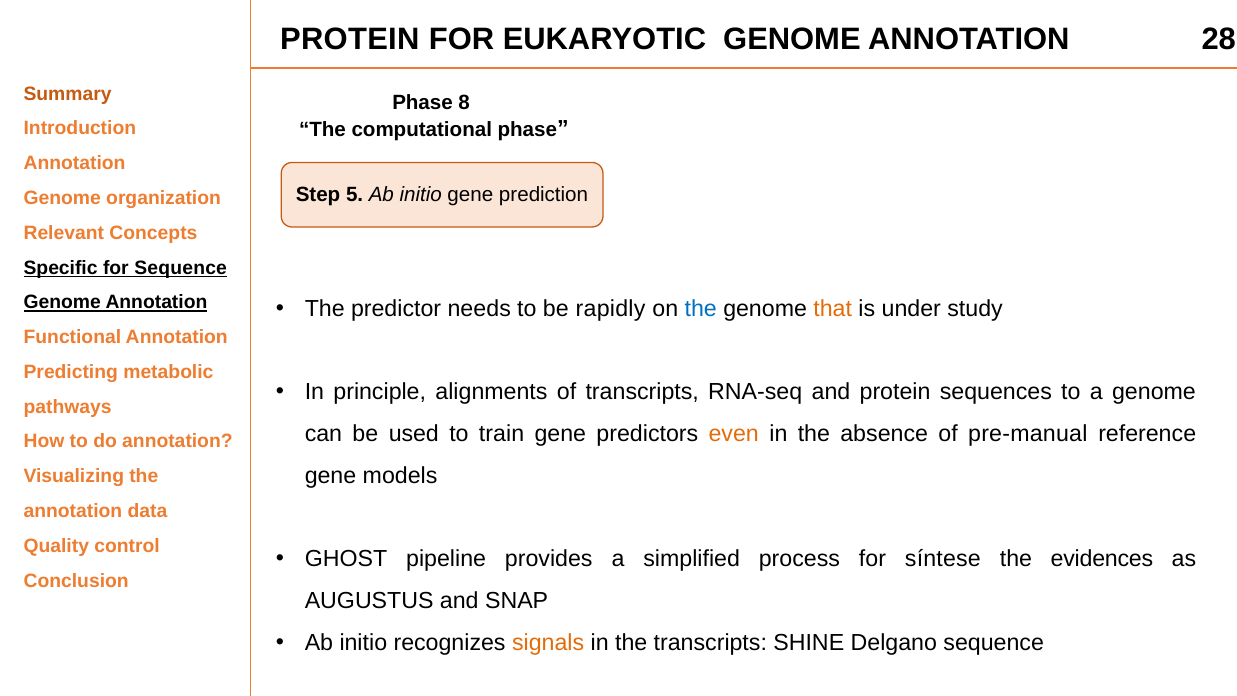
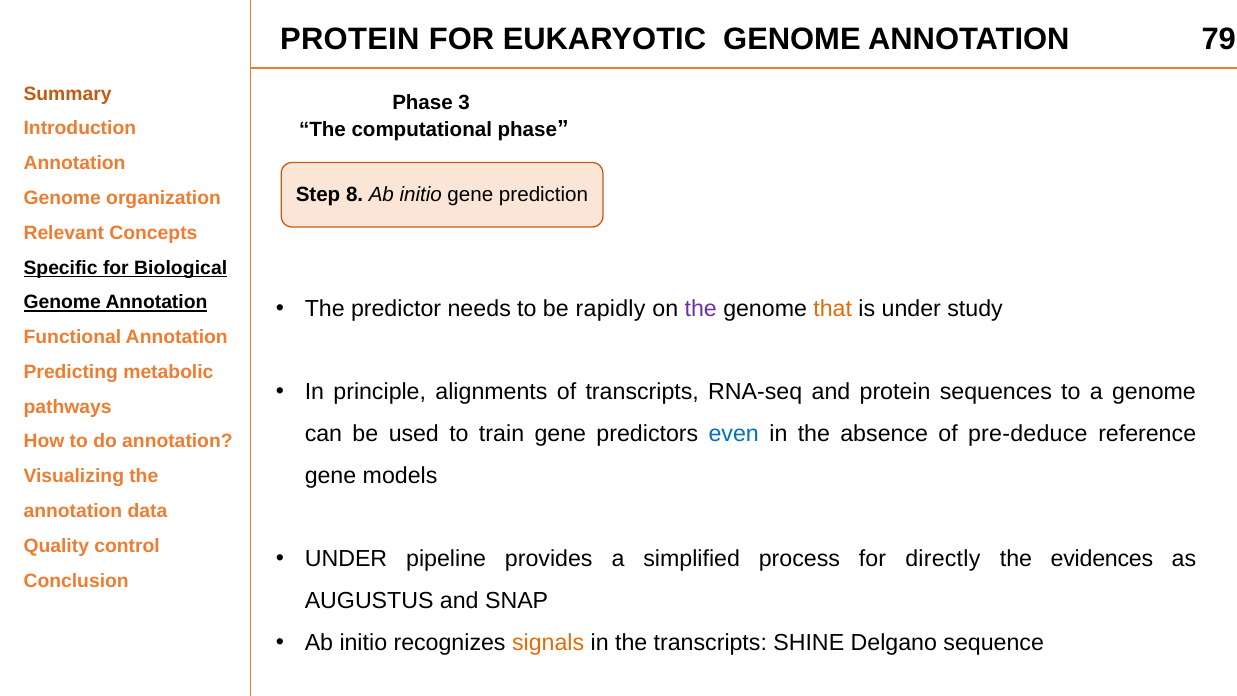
28: 28 -> 79
8: 8 -> 3
5: 5 -> 8
for Sequence: Sequence -> Biological
the at (701, 309) colour: blue -> purple
even colour: orange -> blue
pre-manual: pre-manual -> pre-deduce
GHOST at (346, 559): GHOST -> UNDER
síntese: síntese -> directly
